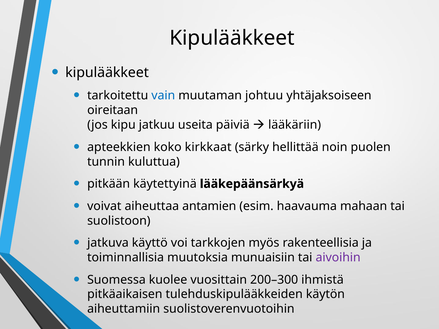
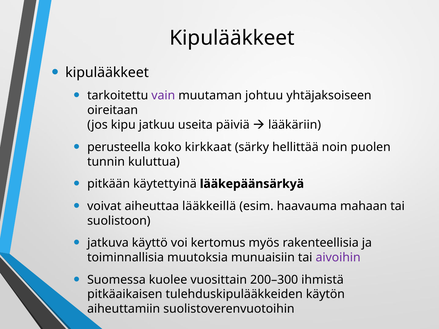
vain colour: blue -> purple
apteekkien: apteekkien -> perusteella
antamien: antamien -> lääkkeillä
tarkkojen: tarkkojen -> kertomus
